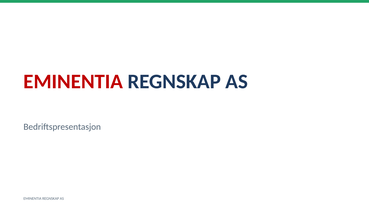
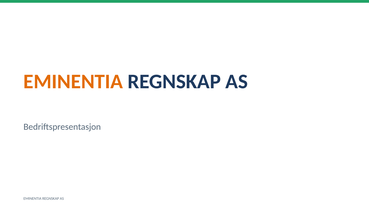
EMINENTIA at (73, 82) colour: red -> orange
